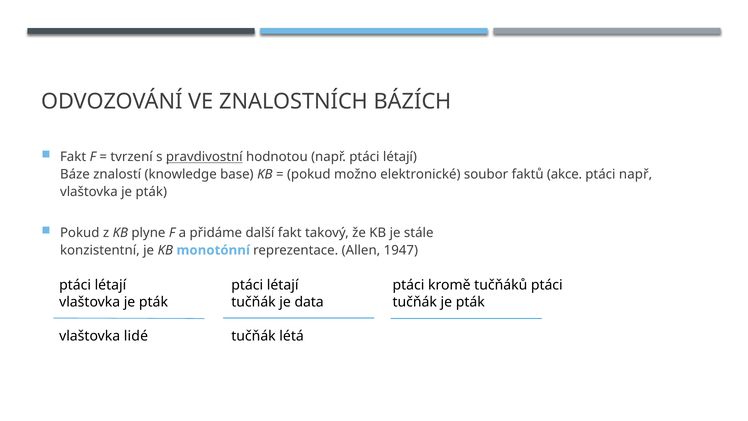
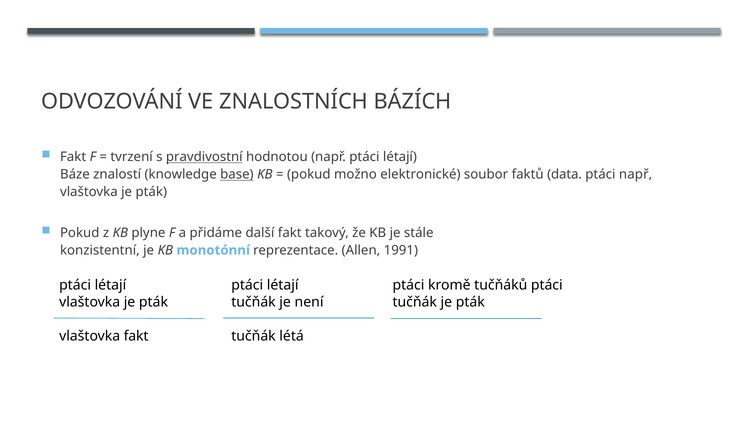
base underline: none -> present
akce: akce -> data
1947: 1947 -> 1991
data: data -> není
vlaštovka lidé: lidé -> fakt
